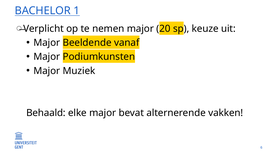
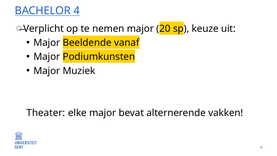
1: 1 -> 4
Behaald: Behaald -> Theater
